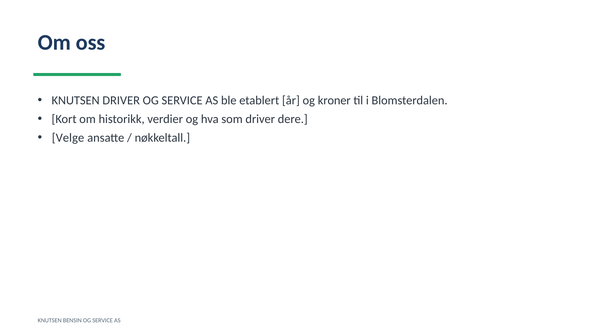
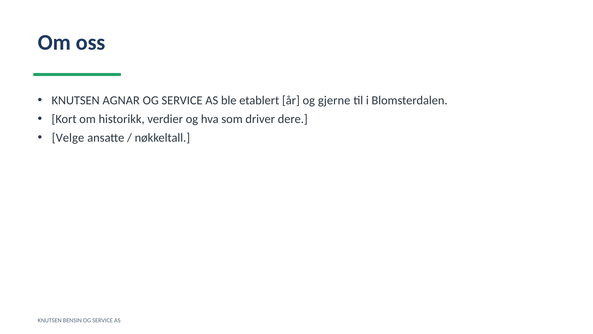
KNUTSEN DRIVER: DRIVER -> AGNAR
kroner: kroner -> gjerne
